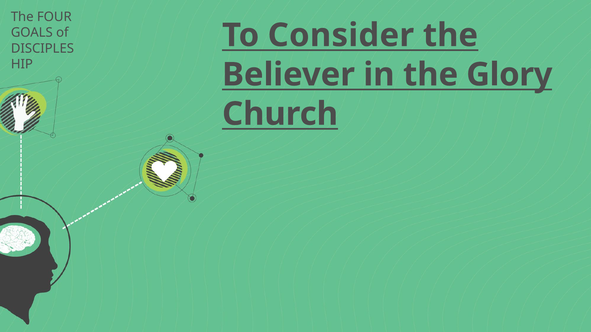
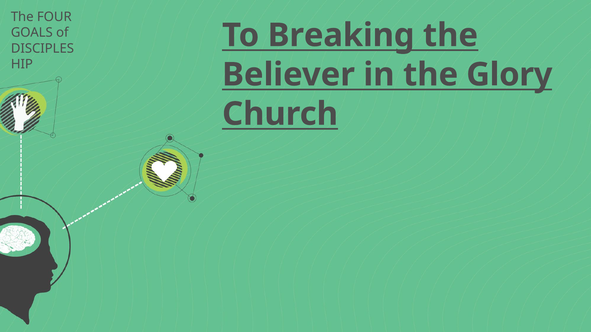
Consider: Consider -> Breaking
